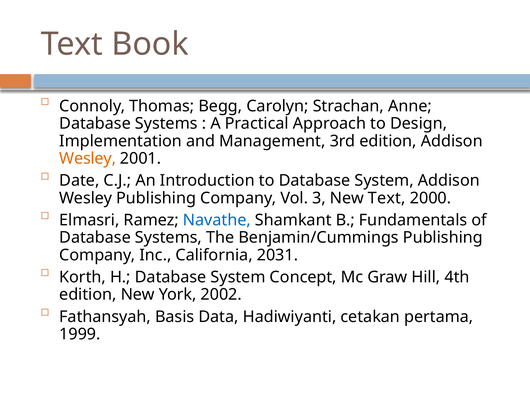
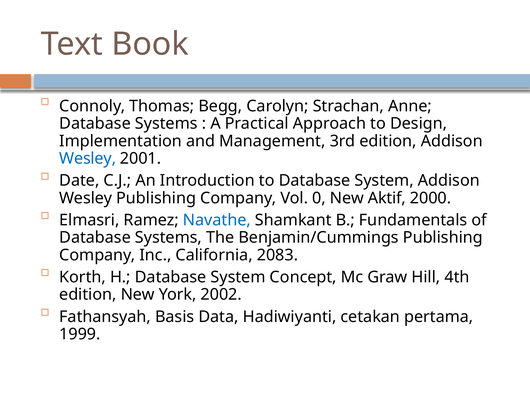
Wesley at (88, 159) colour: orange -> blue
3: 3 -> 0
New Text: Text -> Aktif
2031: 2031 -> 2083
